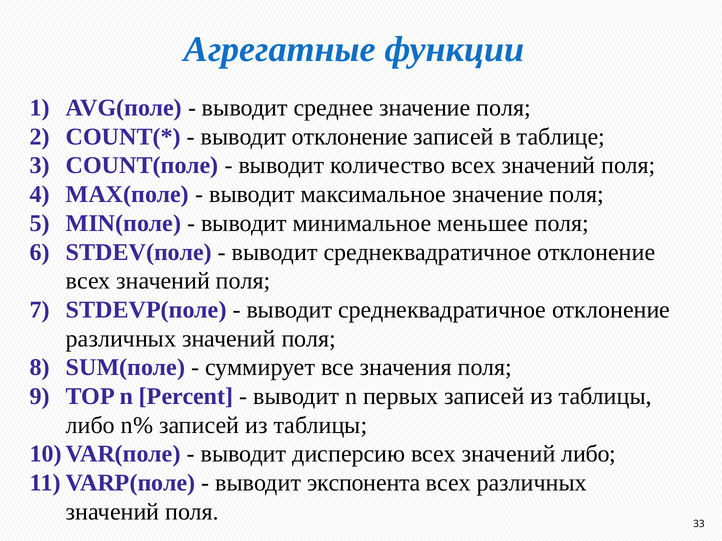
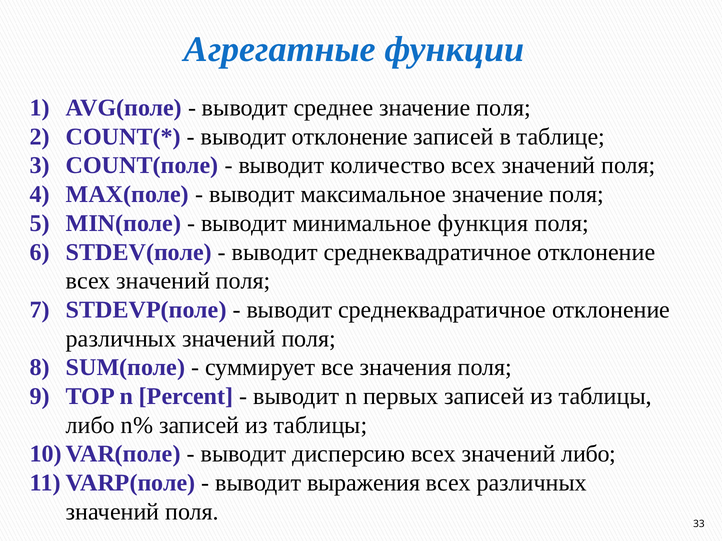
меньшее: меньшее -> функция
экспонента: экспонента -> выражения
